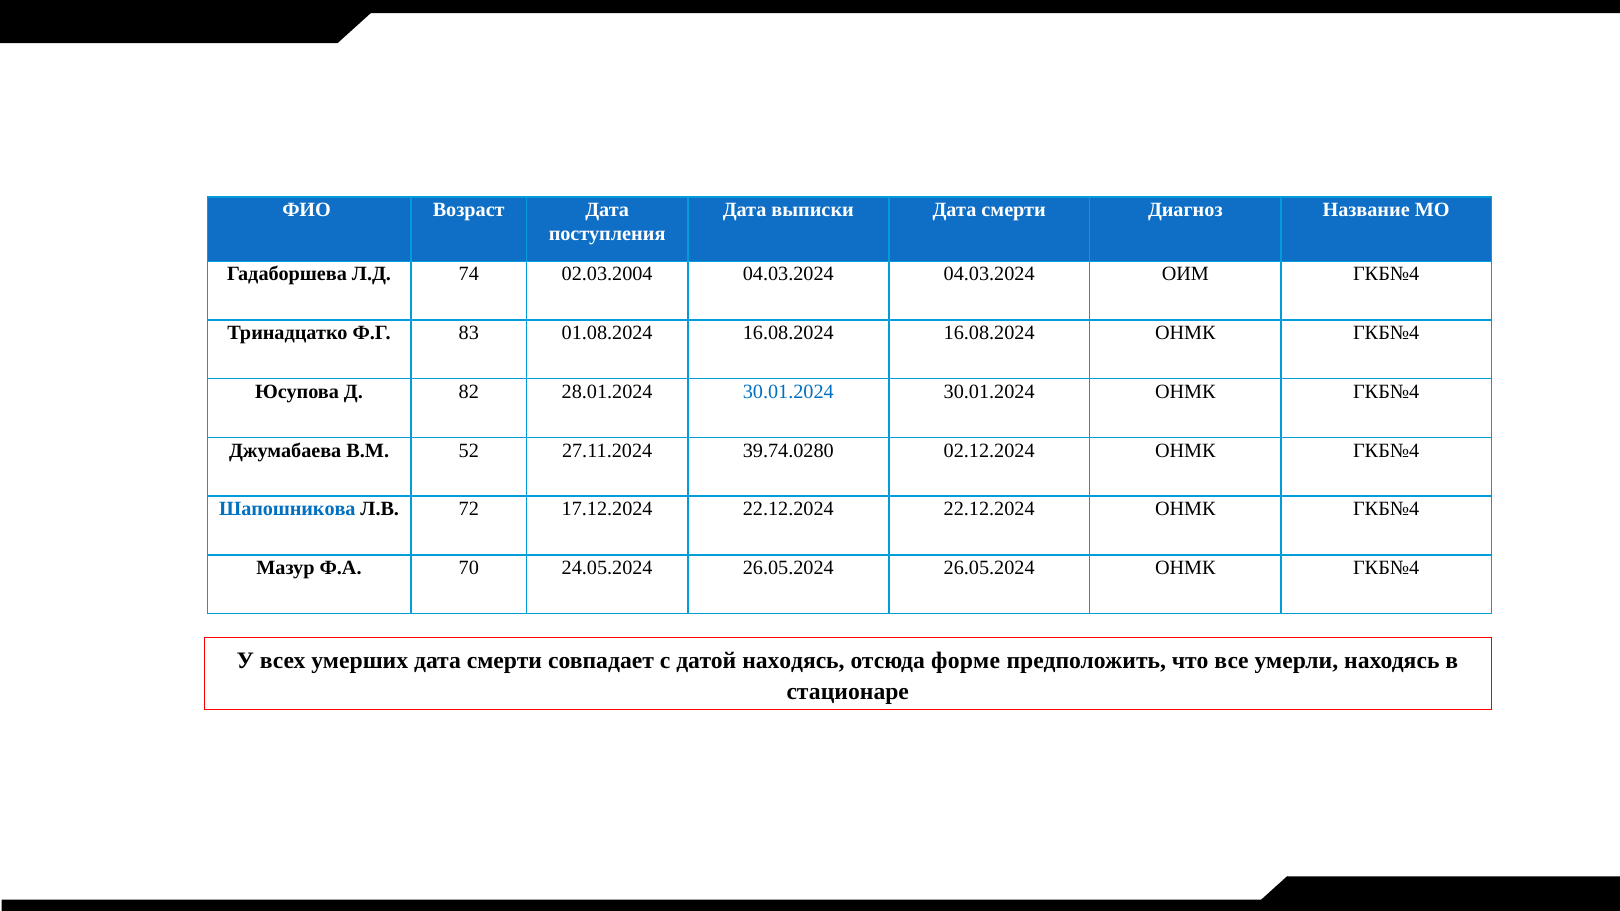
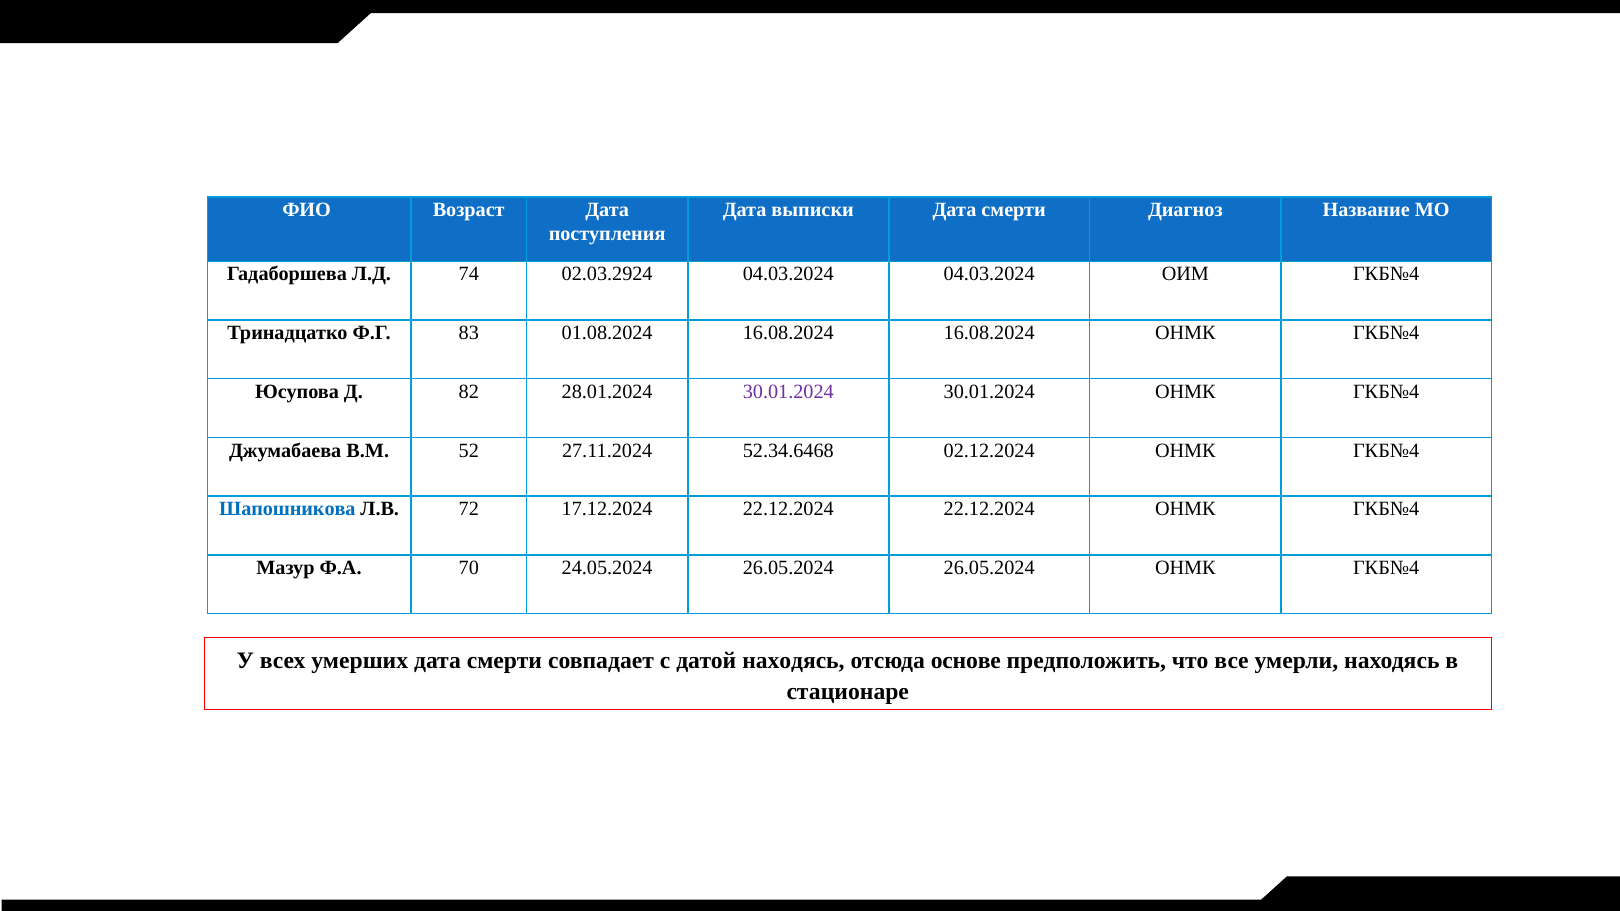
02.03.2004: 02.03.2004 -> 02.03.2924
30.01.2024 at (788, 392) colour: blue -> purple
39.74.0280: 39.74.0280 -> 52.34.6468
форме: форме -> основе
